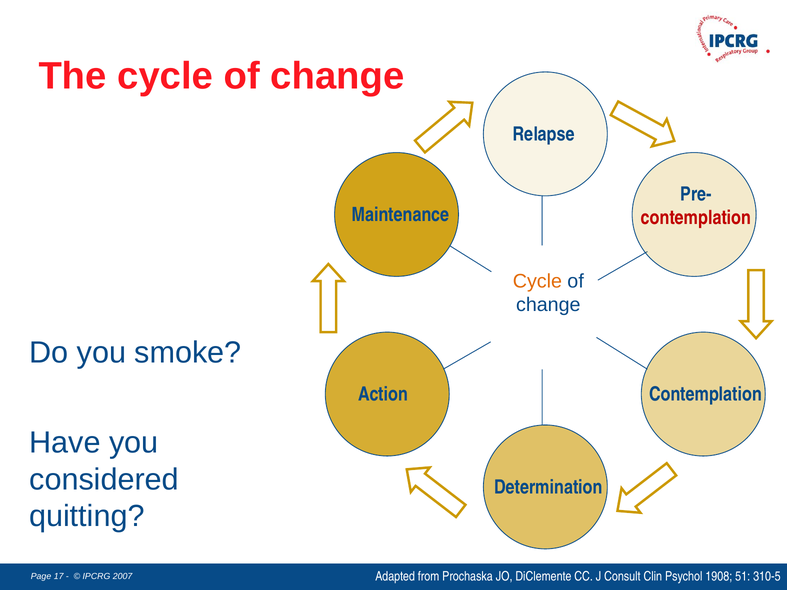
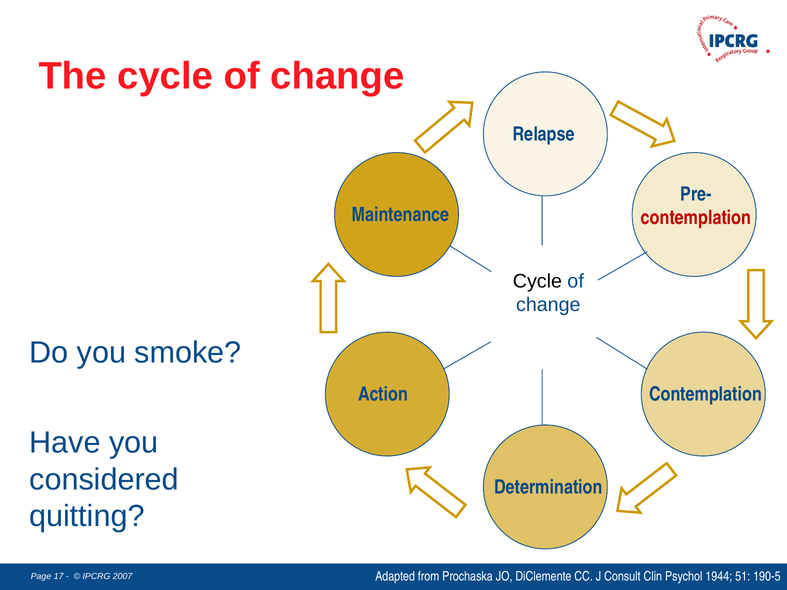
Cycle at (537, 281) colour: orange -> black
1908: 1908 -> 1944
310-5: 310-5 -> 190-5
